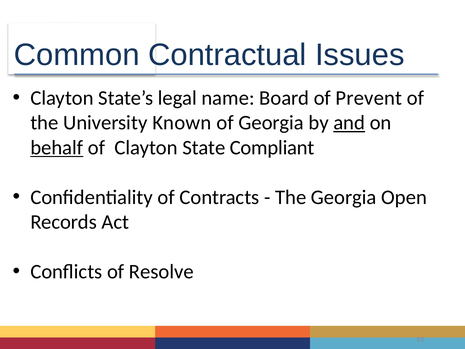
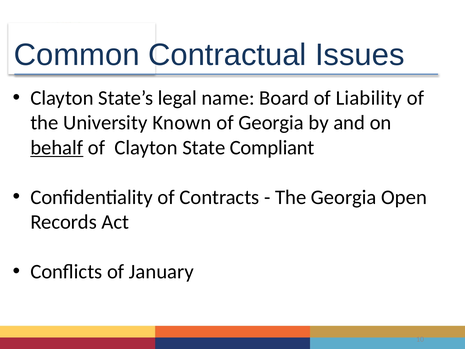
Prevent: Prevent -> Liability
and underline: present -> none
Resolve: Resolve -> January
